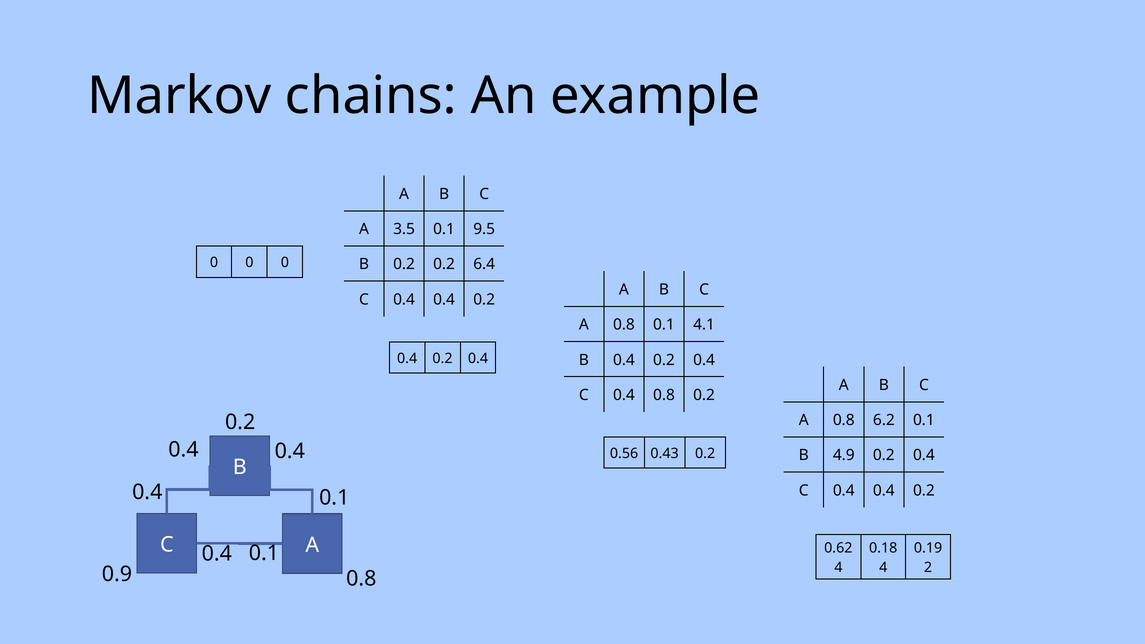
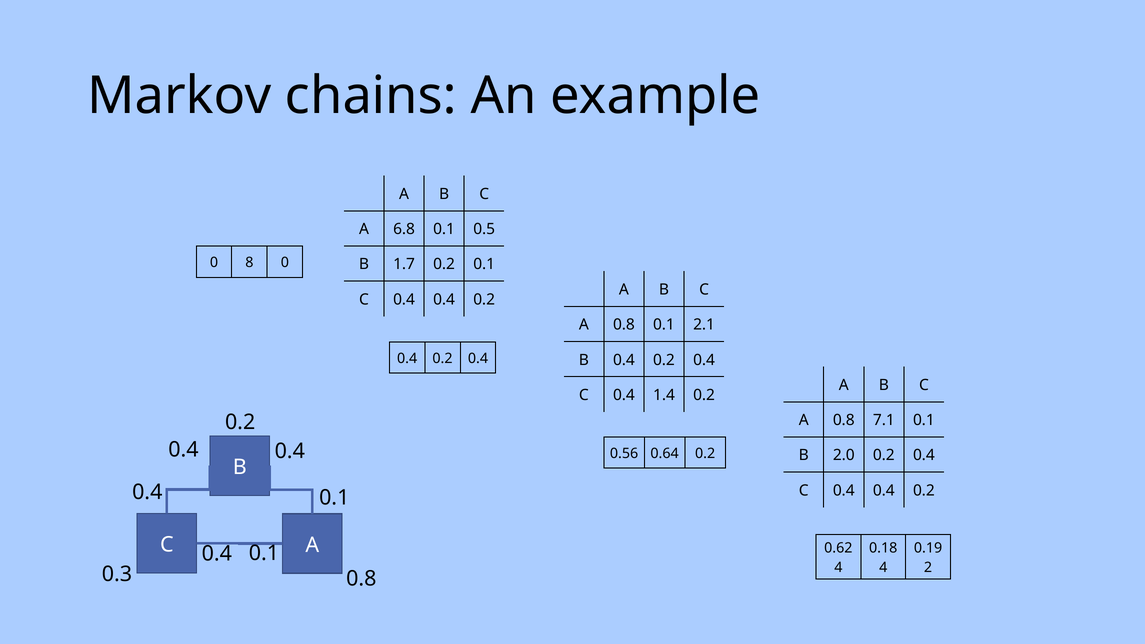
3.5: 3.5 -> 6.8
9.5: 9.5 -> 0.5
0 at (249, 263): 0 -> 8
B 0.2: 0.2 -> 1.7
0.2 6.4: 6.4 -> 0.1
4.1: 4.1 -> 2.1
C 0.4 0.8: 0.8 -> 1.4
6.2: 6.2 -> 7.1
0.43: 0.43 -> 0.64
4.9: 4.9 -> 2.0
0.9: 0.9 -> 0.3
